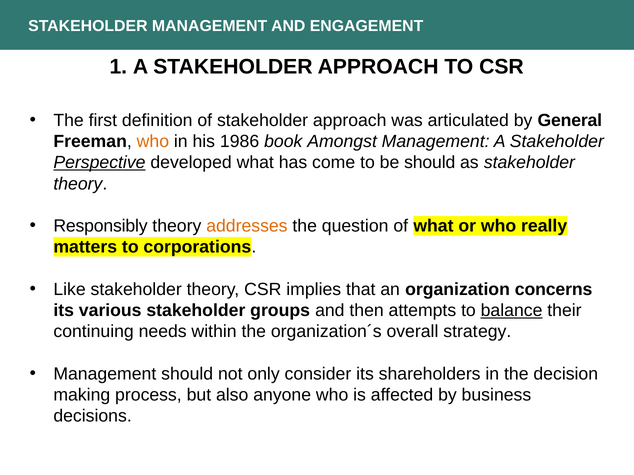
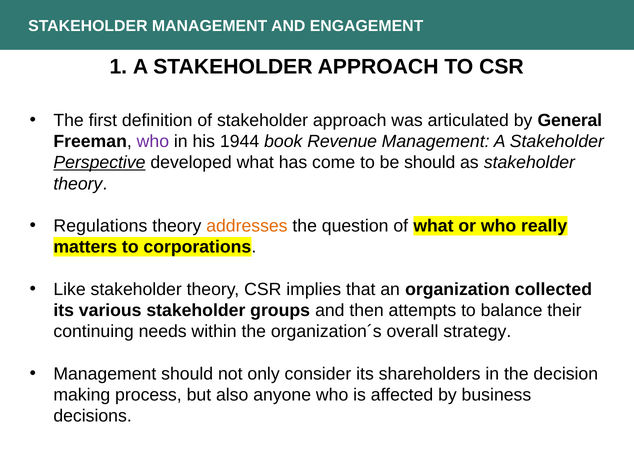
who at (153, 142) colour: orange -> purple
1986: 1986 -> 1944
Amongst: Amongst -> Revenue
Responsibly: Responsibly -> Regulations
concerns: concerns -> collected
balance underline: present -> none
